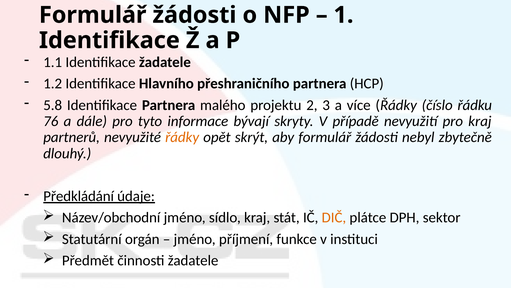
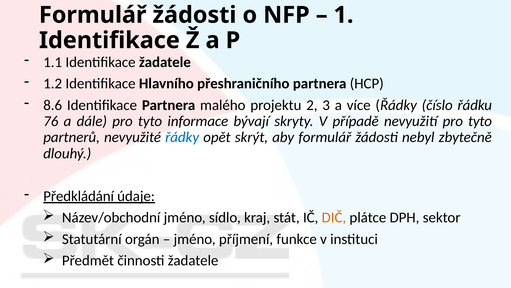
5.8: 5.8 -> 8.6
nevyužití pro kraj: kraj -> tyto
řádky at (182, 137) colour: orange -> blue
